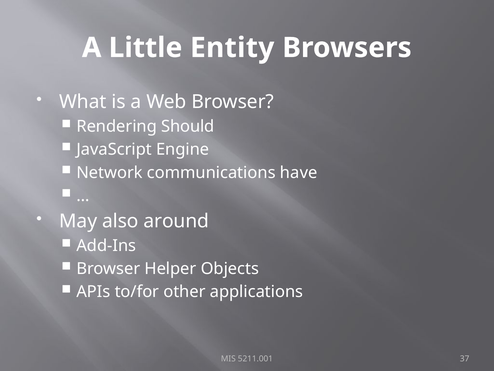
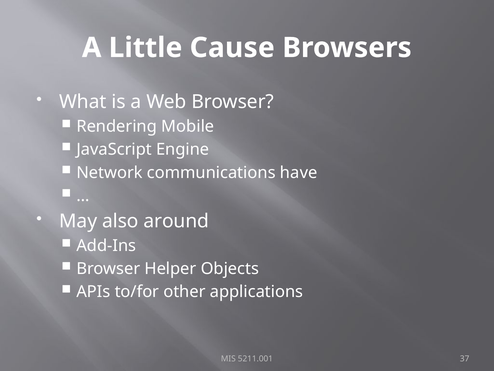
Entity: Entity -> Cause
Should: Should -> Mobile
